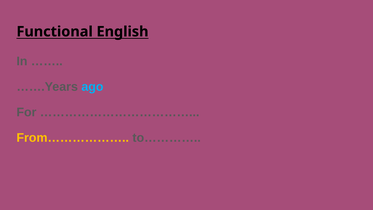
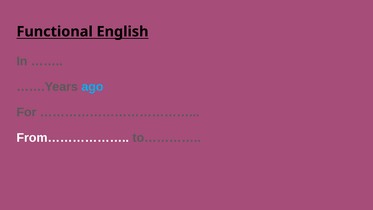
From……………… colour: yellow -> white
